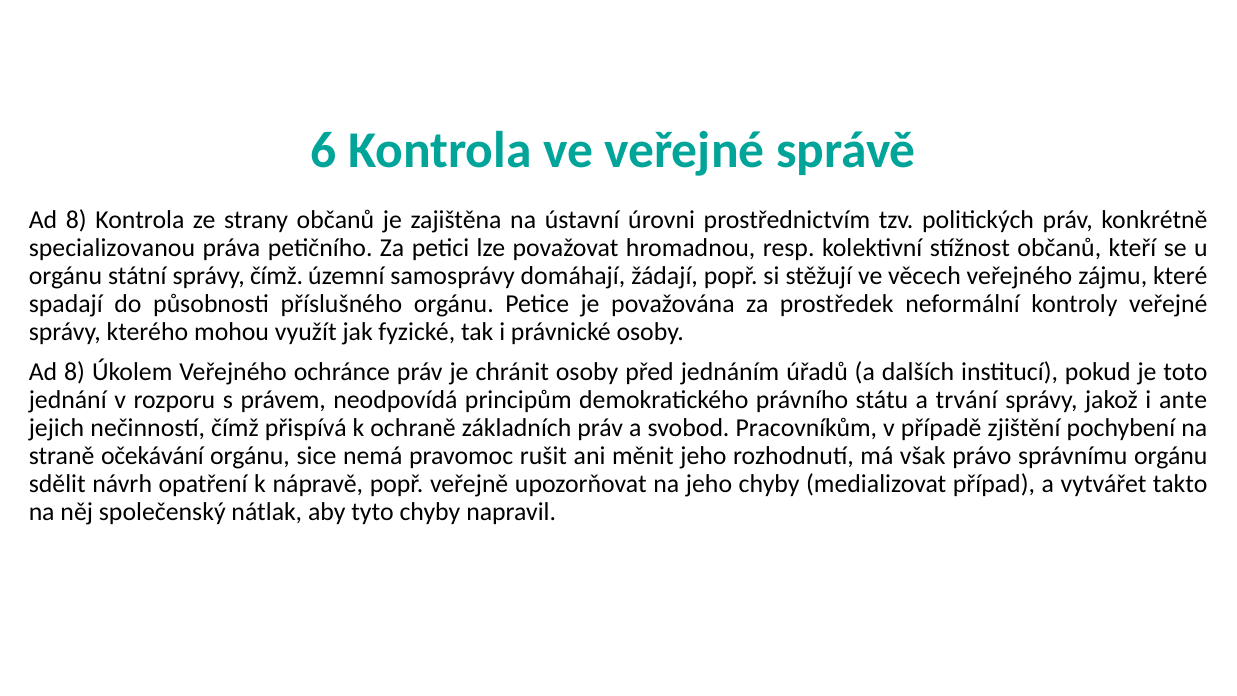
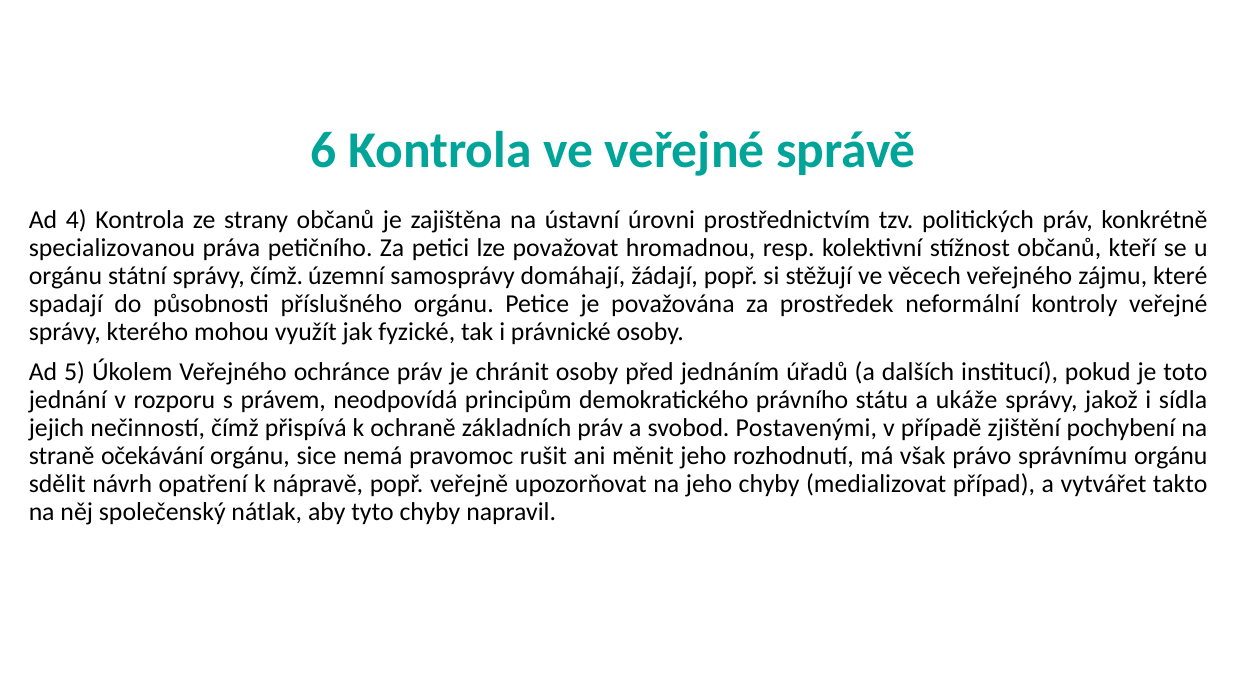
8 at (76, 220): 8 -> 4
8 at (75, 372): 8 -> 5
trvání: trvání -> ukáže
ante: ante -> sídla
Pracovníkům: Pracovníkům -> Postavenými
